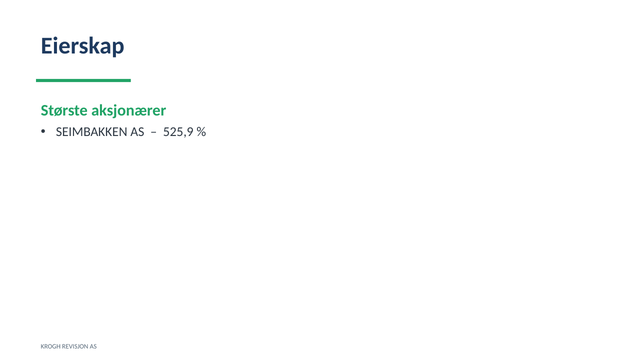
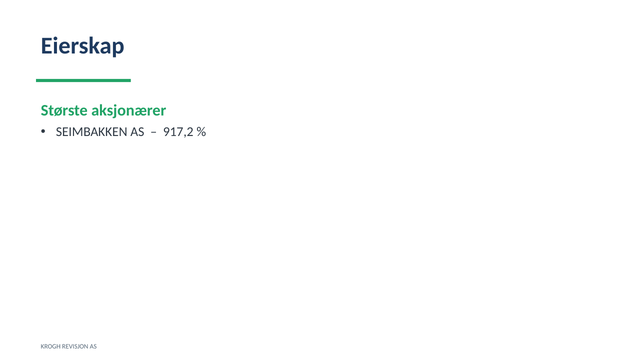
525,9: 525,9 -> 917,2
